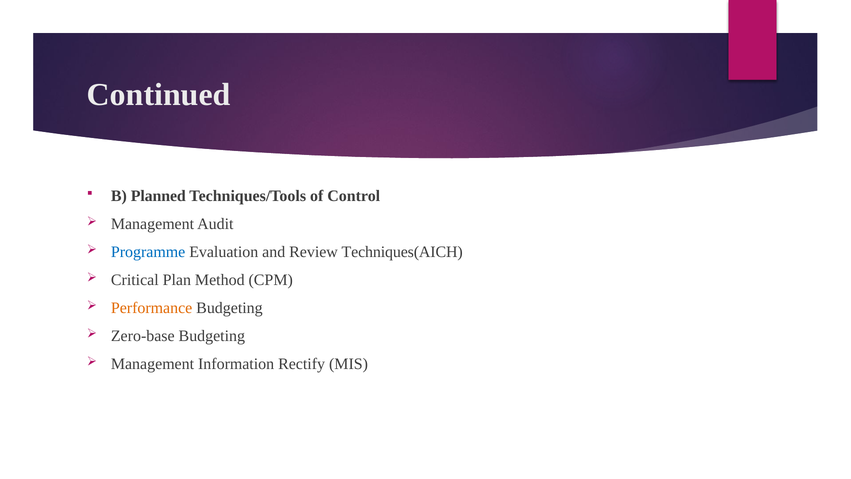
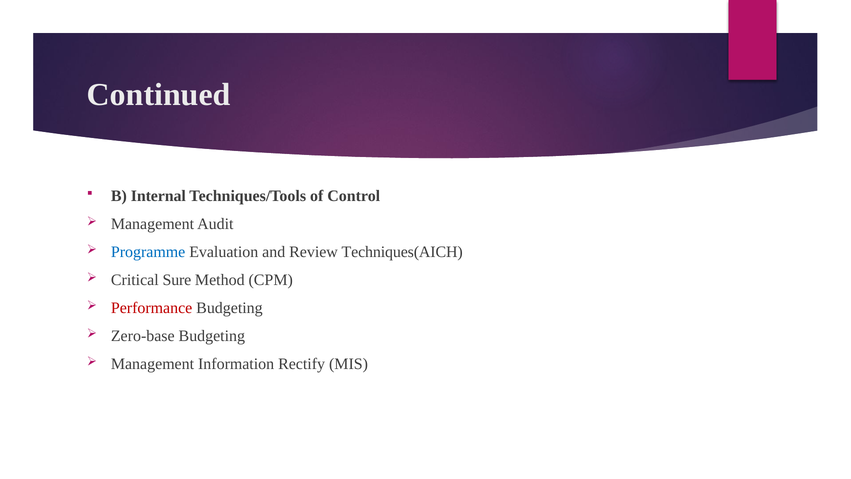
Planned: Planned -> Internal
Plan: Plan -> Sure
Performance colour: orange -> red
